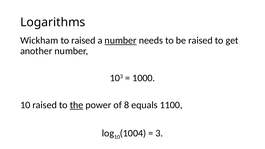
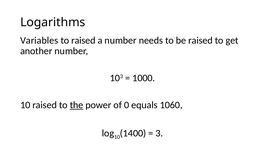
Wickham: Wickham -> Variables
number at (121, 40) underline: present -> none
8: 8 -> 0
1100: 1100 -> 1060
1004: 1004 -> 1400
